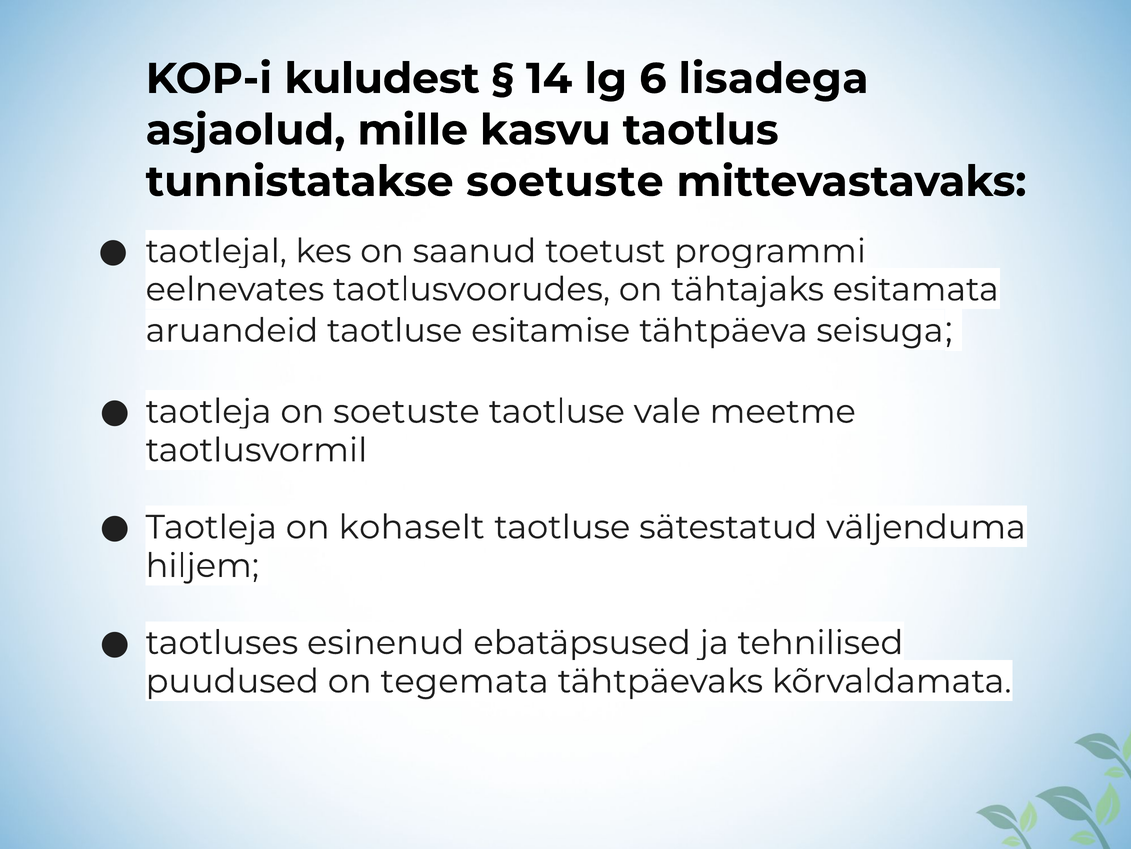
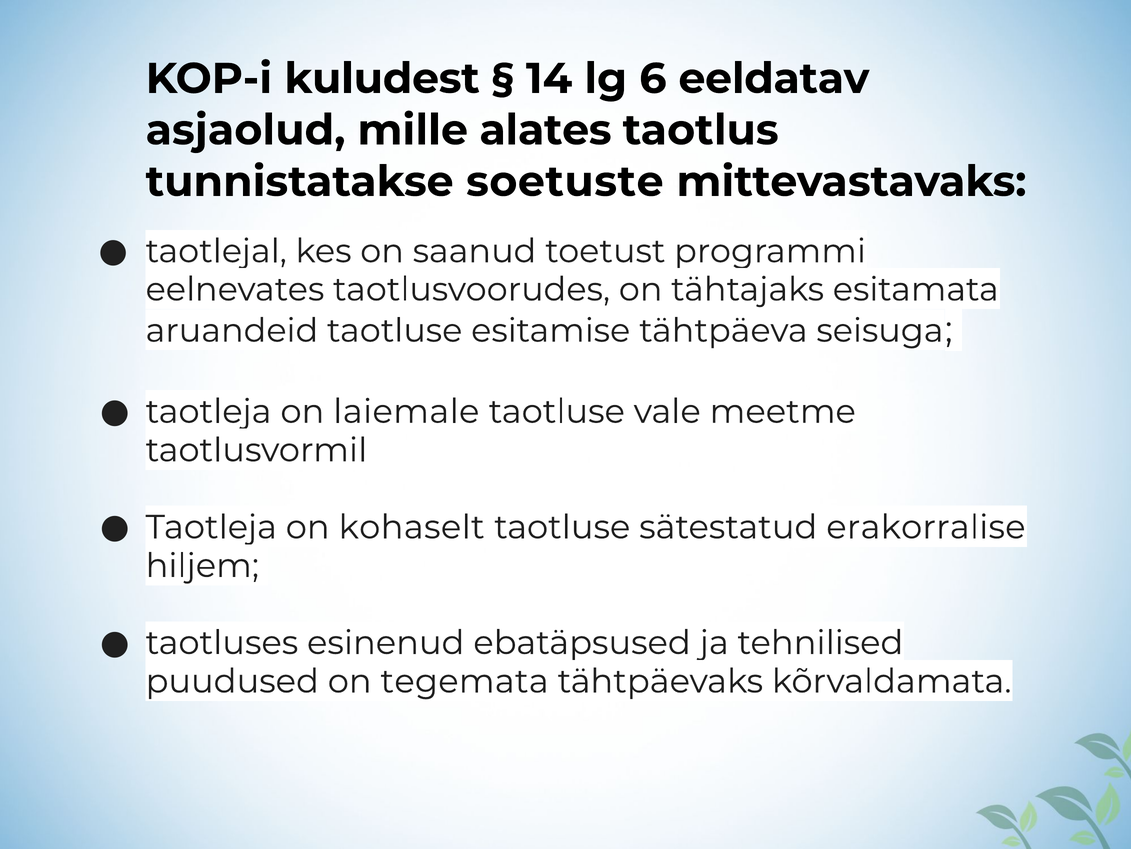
lisadega: lisadega -> eeldatav
kasvu: kasvu -> alates
soetuste at (406, 411): soetuste -> laiemale
väljenduma: väljenduma -> erakorralise
